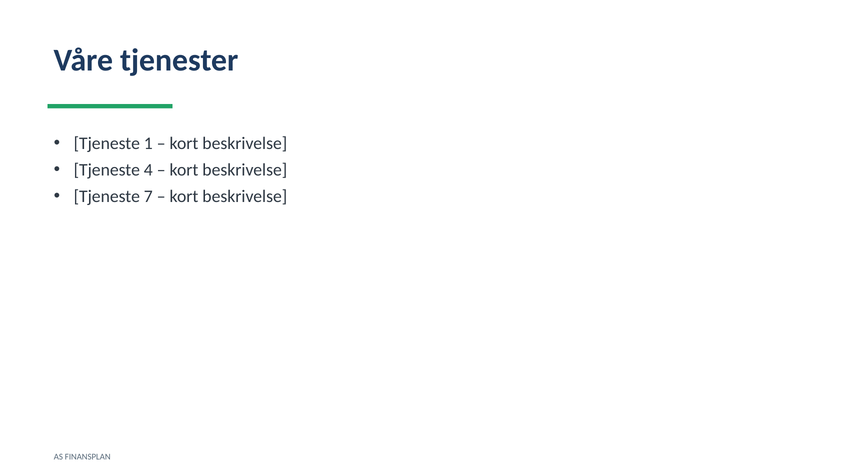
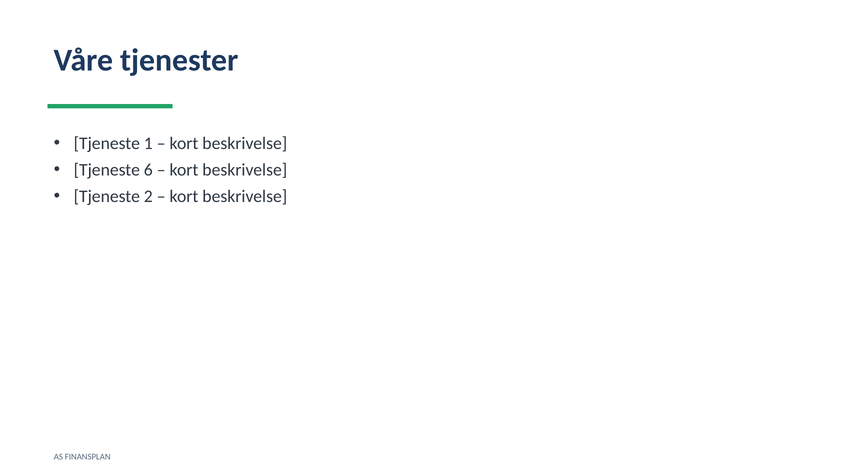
4: 4 -> 6
7: 7 -> 2
